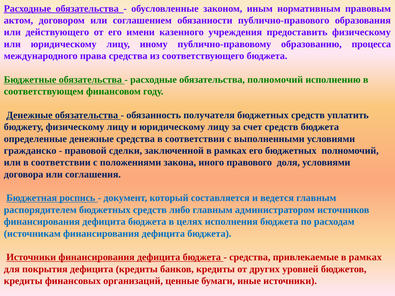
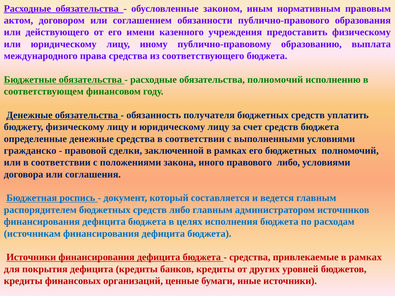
процесса: процесса -> выплата
правового доля: доля -> либо
